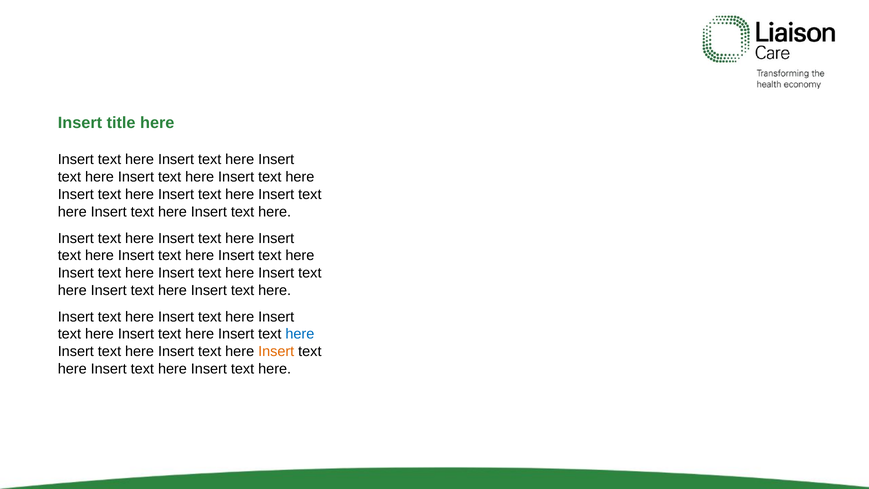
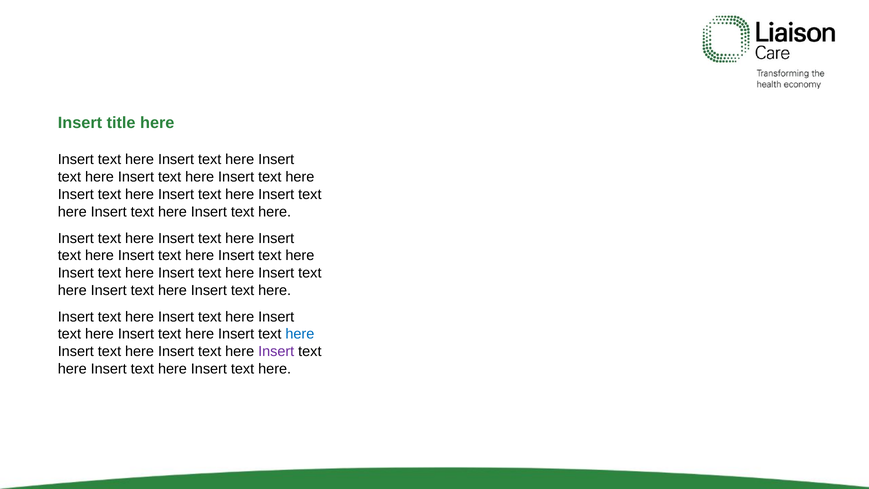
Insert at (276, 351) colour: orange -> purple
